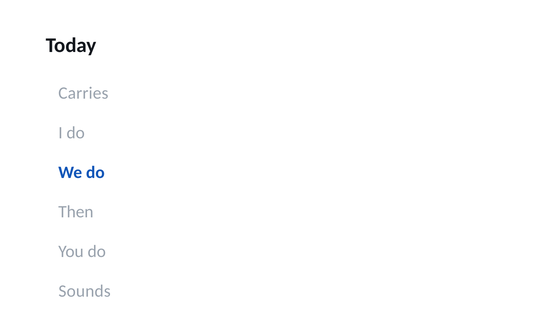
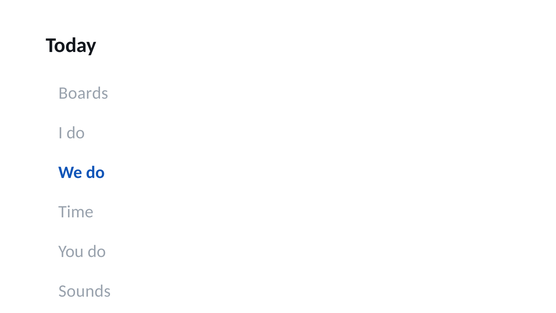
Carries: Carries -> Boards
Then: Then -> Time
